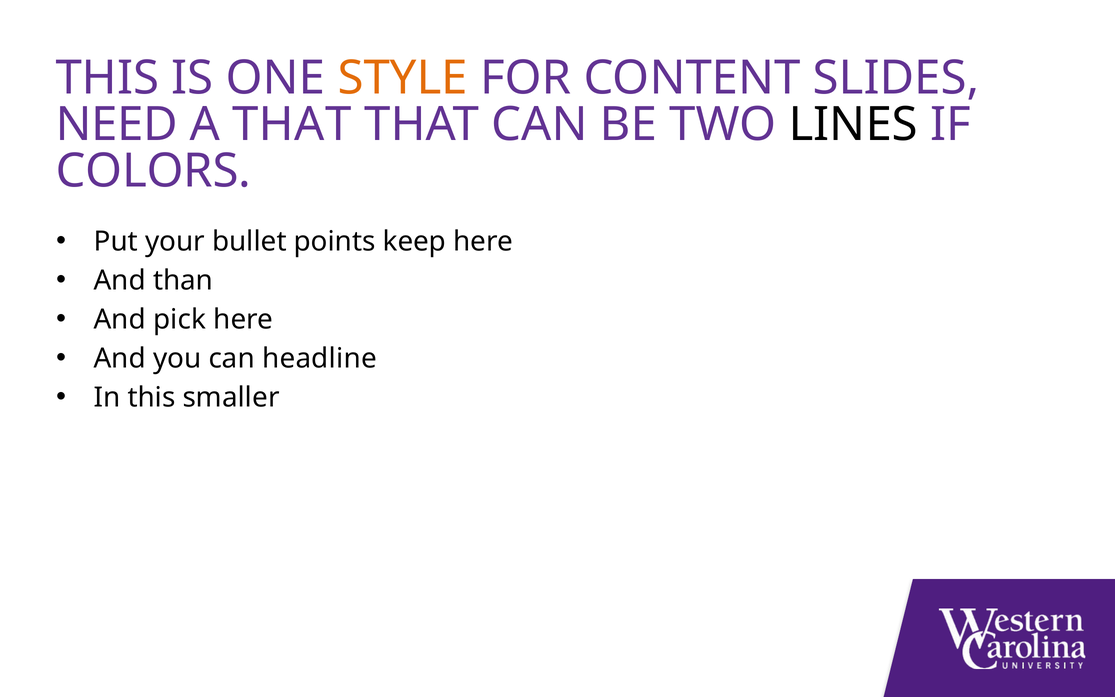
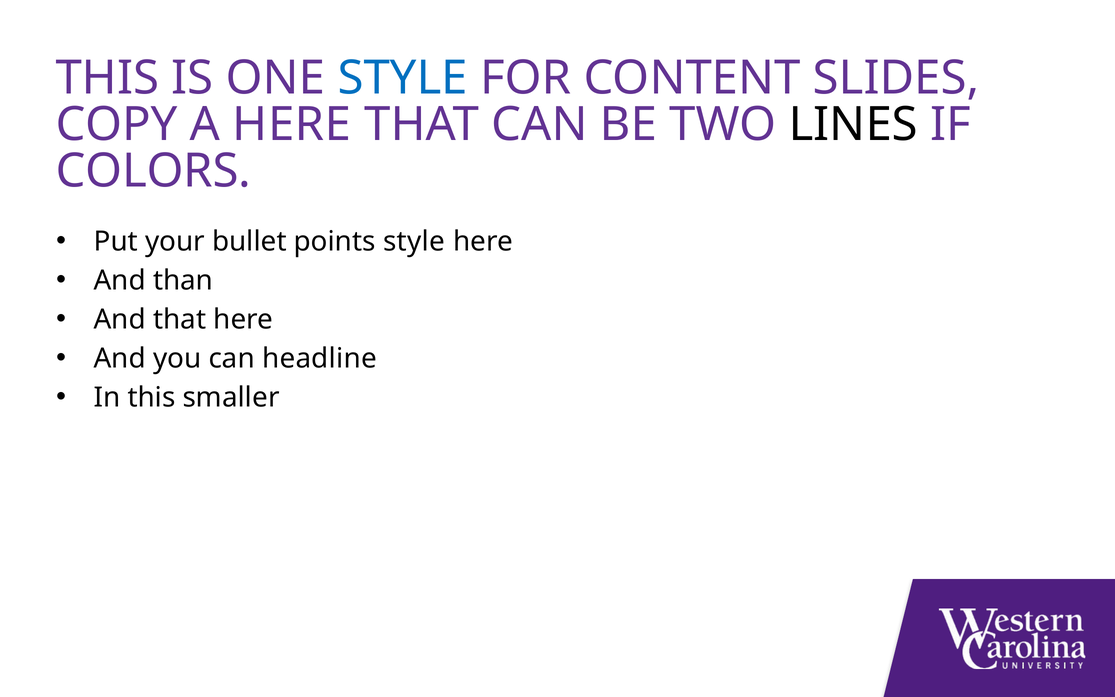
STYLE at (403, 78) colour: orange -> blue
NEED: NEED -> COPY
A THAT: THAT -> HERE
points keep: keep -> style
And pick: pick -> that
